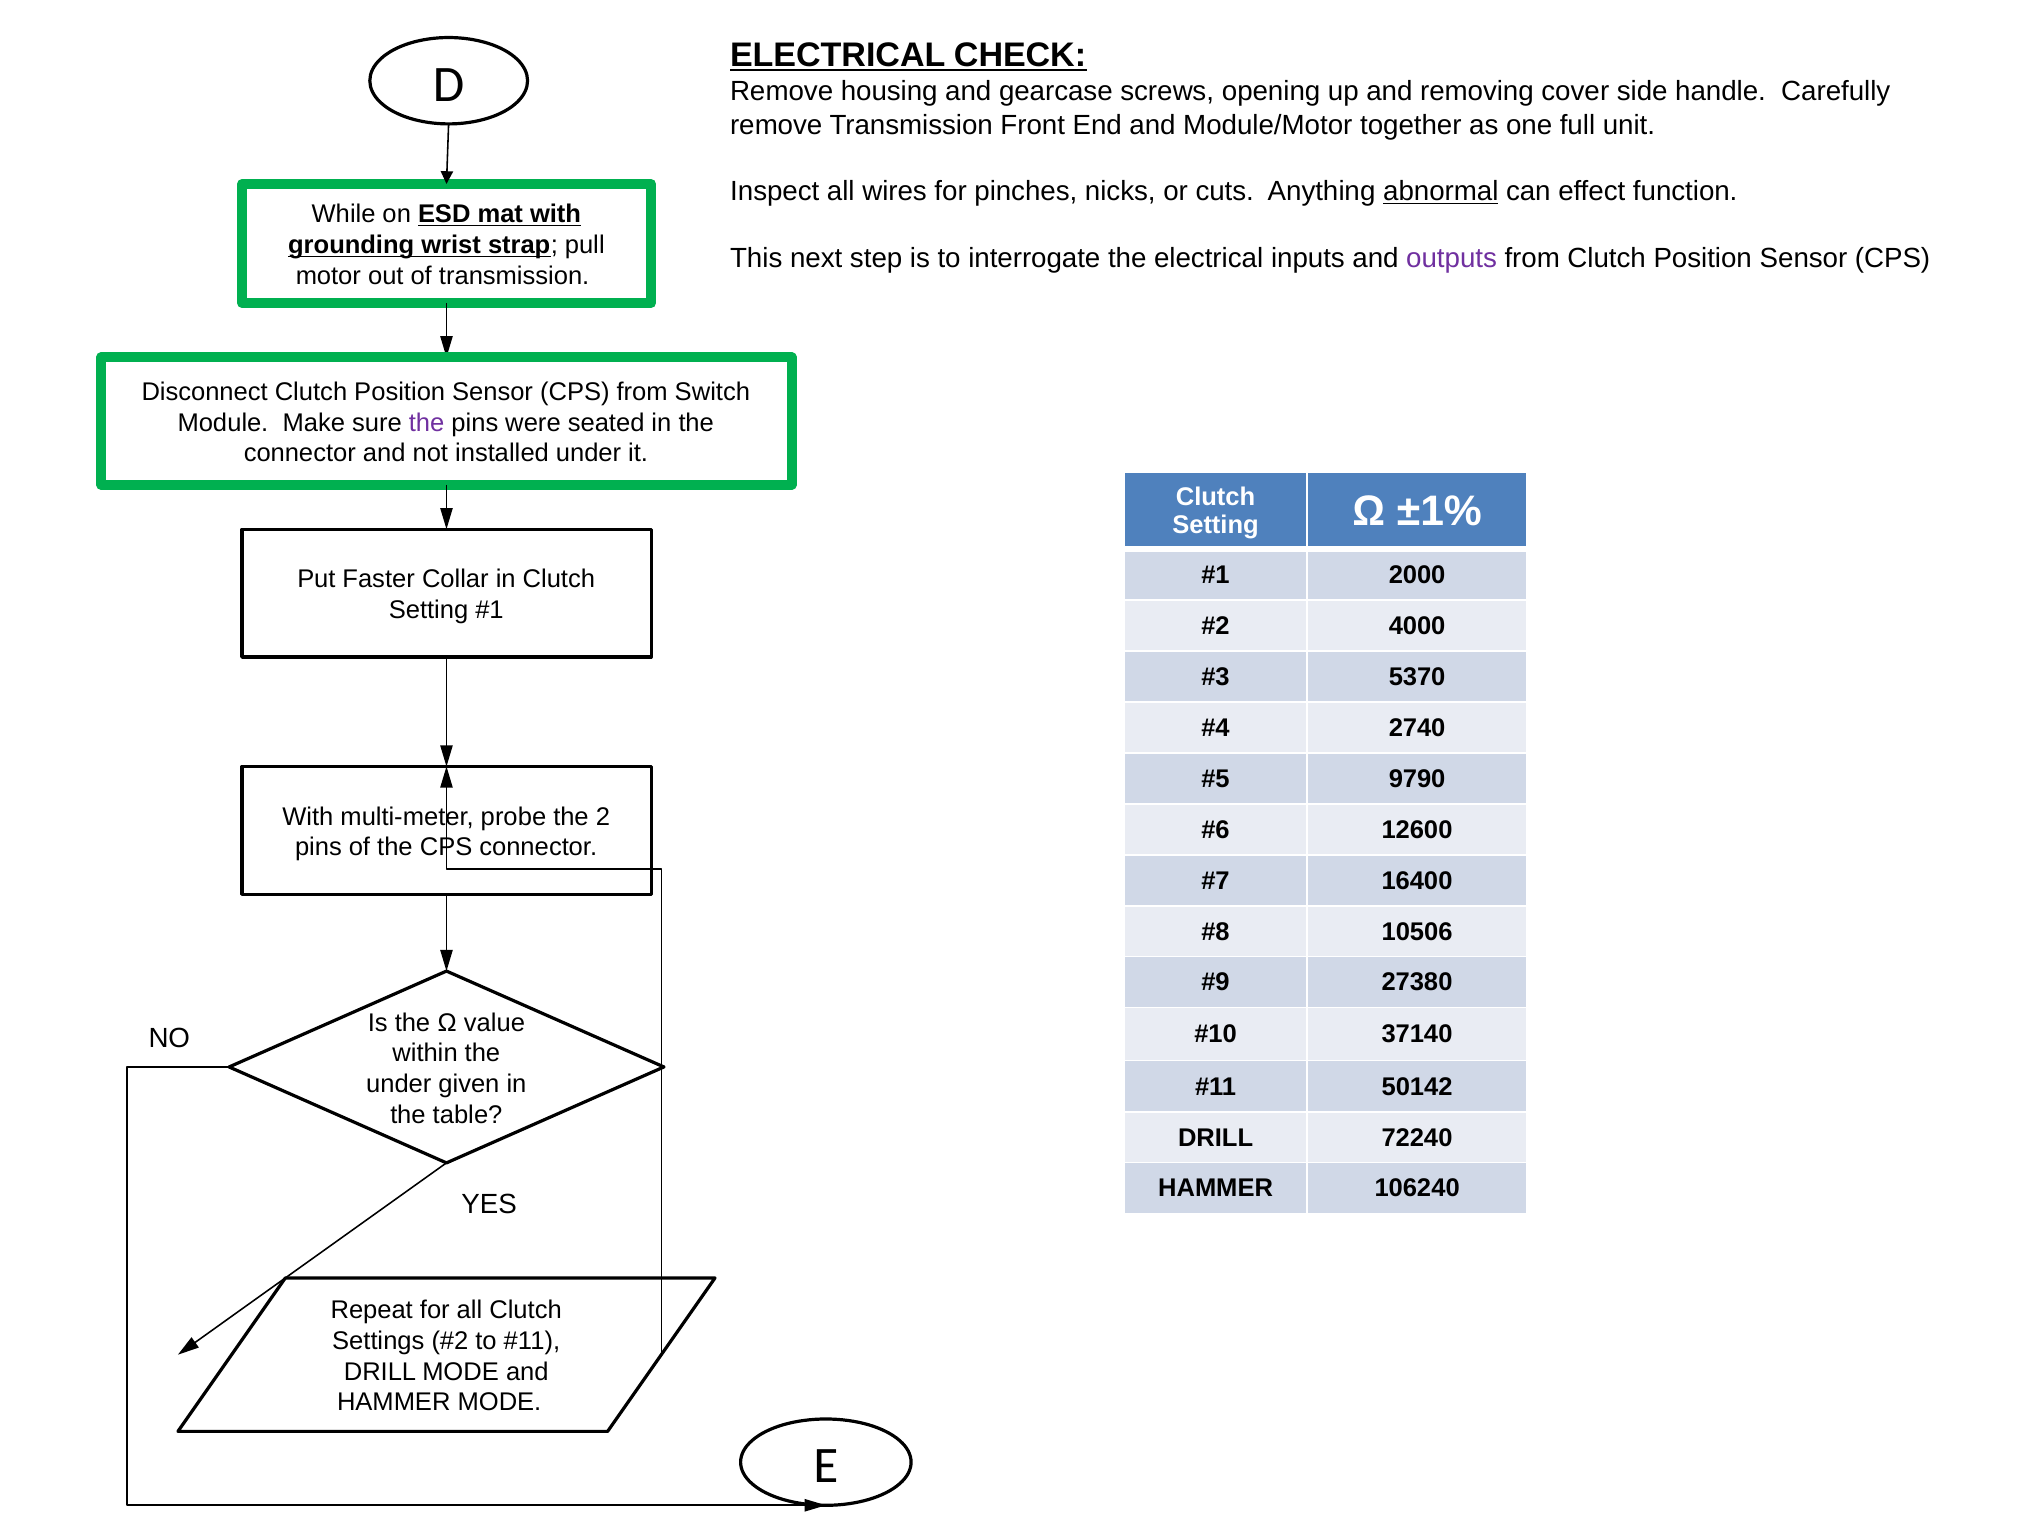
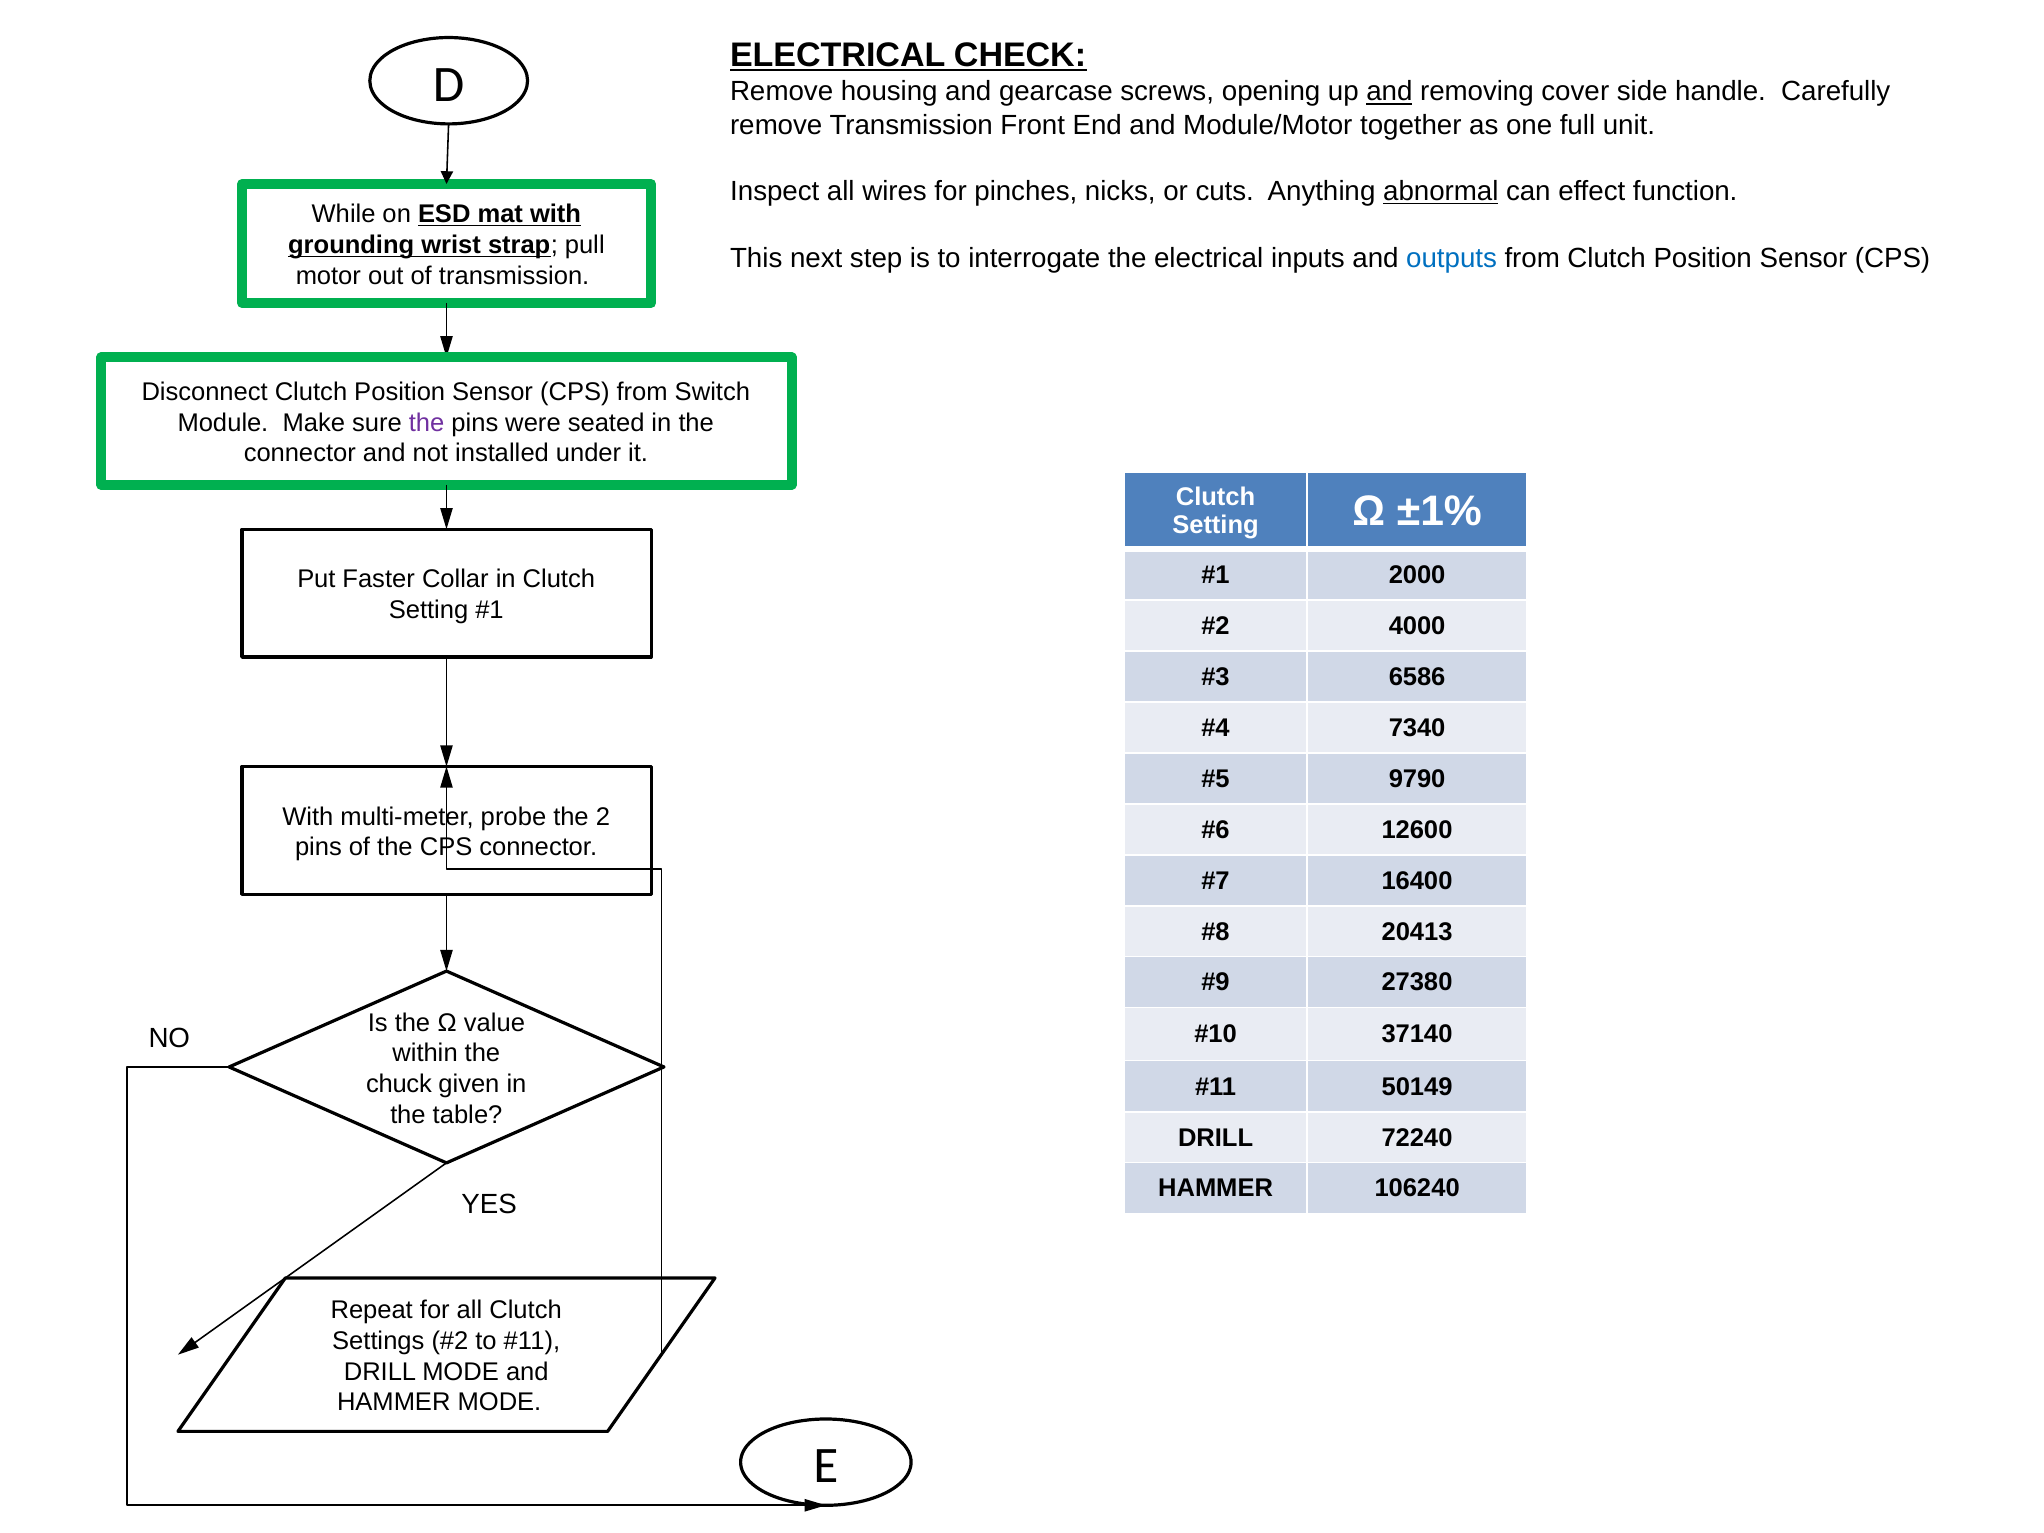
and at (1389, 92) underline: none -> present
outputs colour: purple -> blue
5370: 5370 -> 6586
2740: 2740 -> 7340
10506: 10506 -> 20413
under at (399, 1084): under -> chuck
50142: 50142 -> 50149
